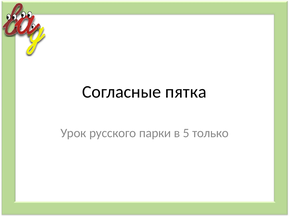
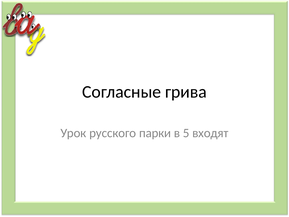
пятка: пятка -> грива
только: только -> входят
